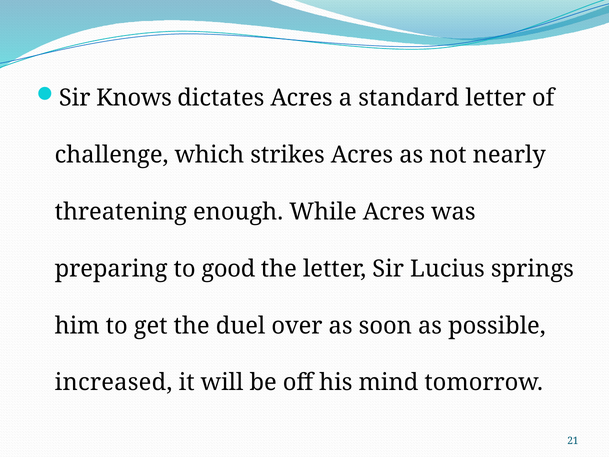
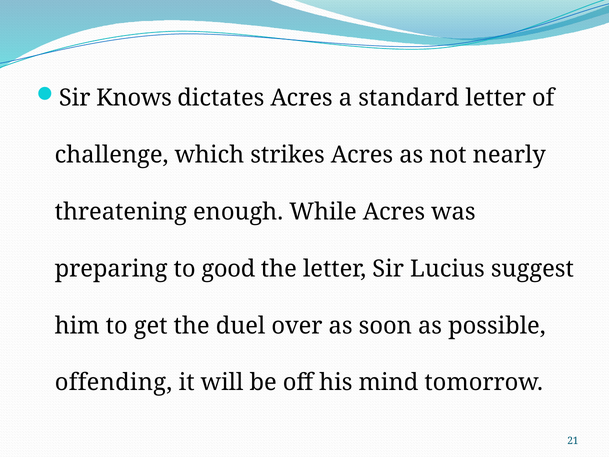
springs: springs -> suggest
increased: increased -> offending
